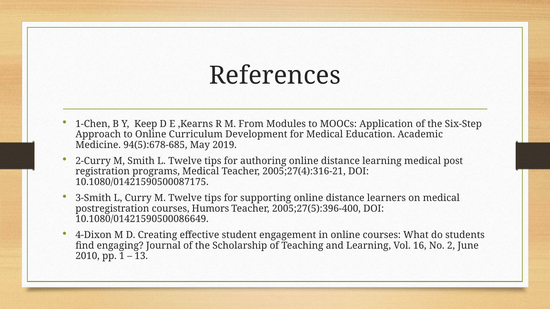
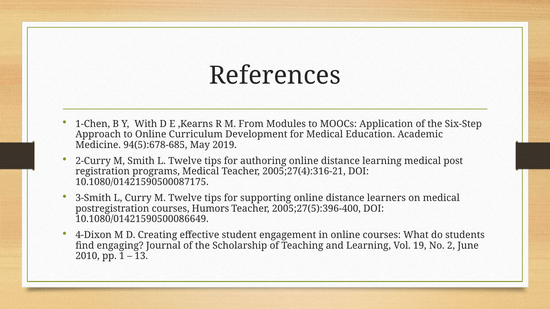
Keep: Keep -> With
16: 16 -> 19
